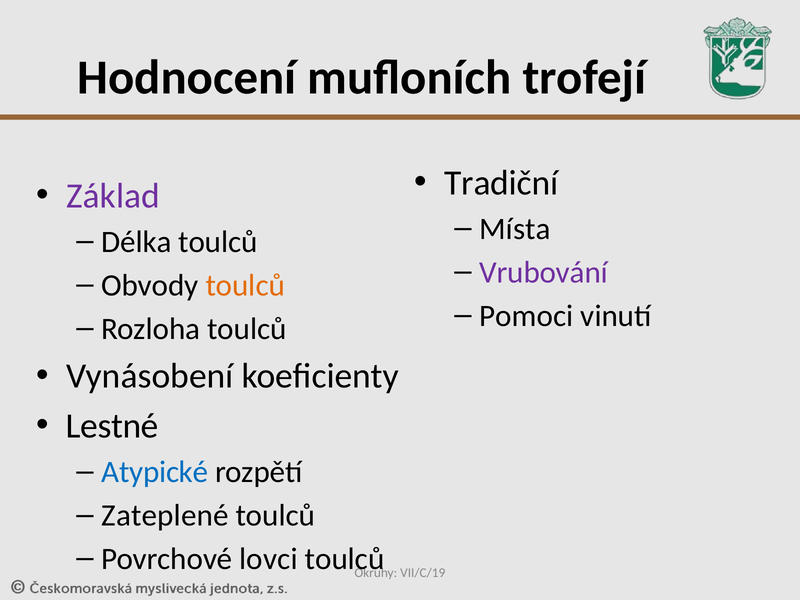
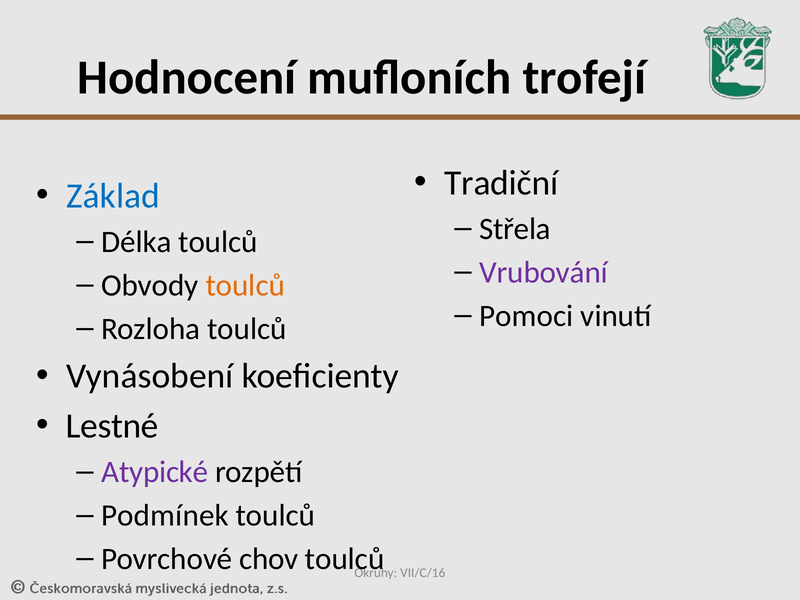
Základ colour: purple -> blue
Místa: Místa -> Střela
Atypické colour: blue -> purple
Zateplené: Zateplené -> Podmínek
lovci: lovci -> chov
VII/C/19: VII/C/19 -> VII/C/16
